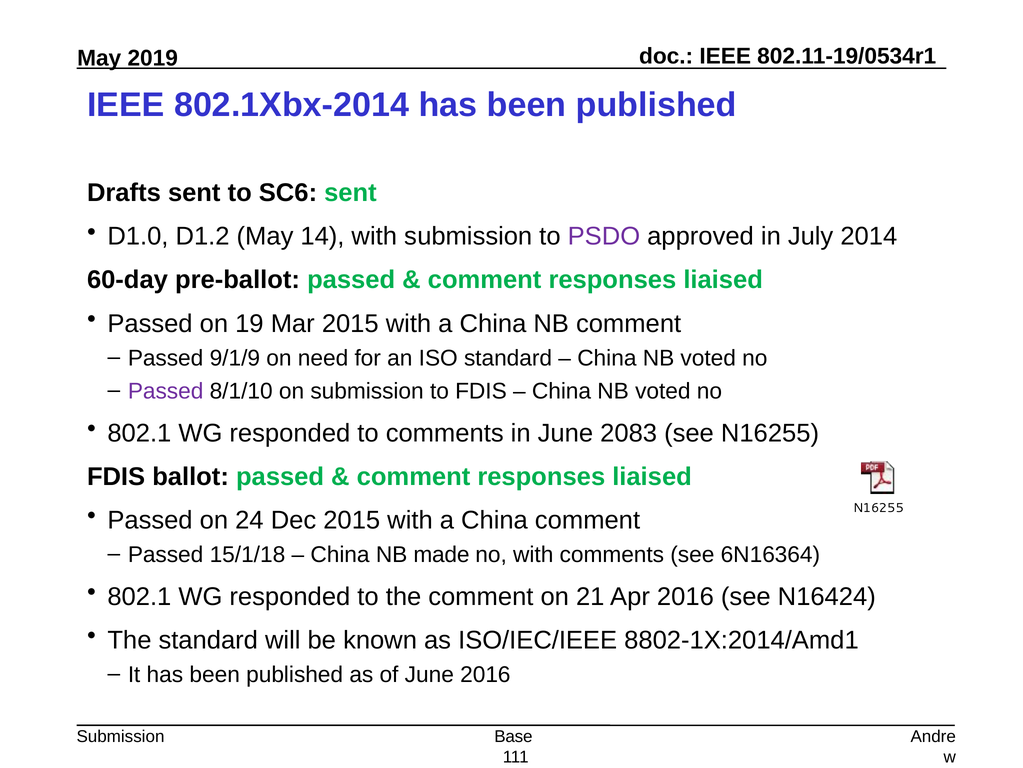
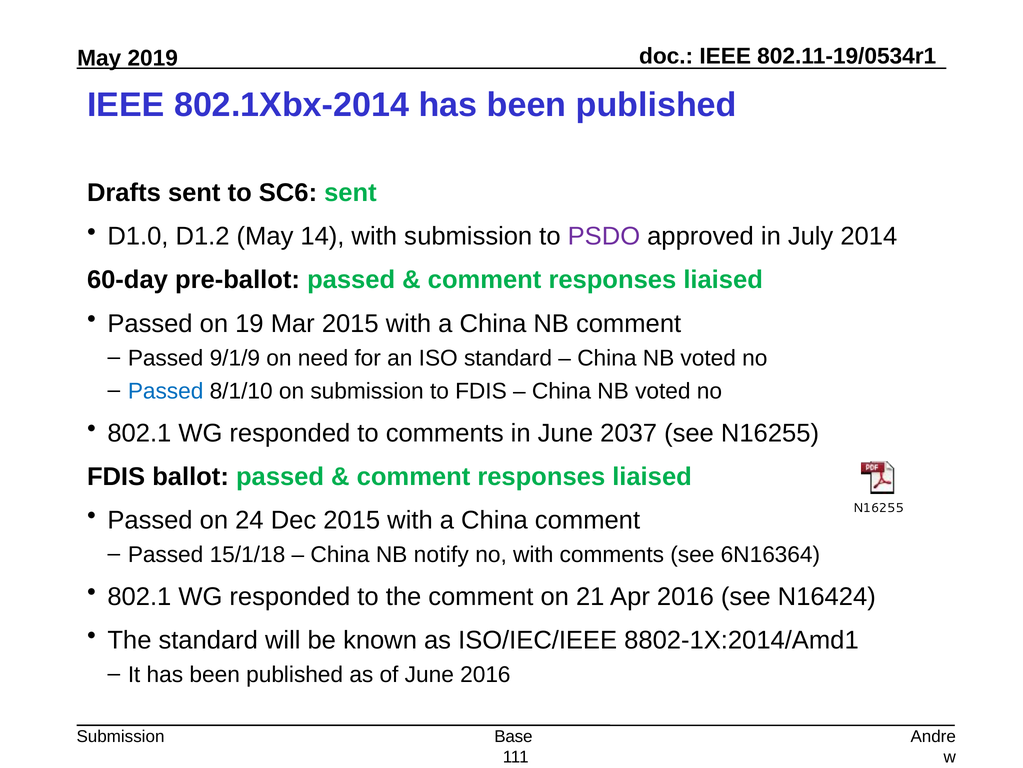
Passed at (166, 391) colour: purple -> blue
2083: 2083 -> 2037
made: made -> notify
